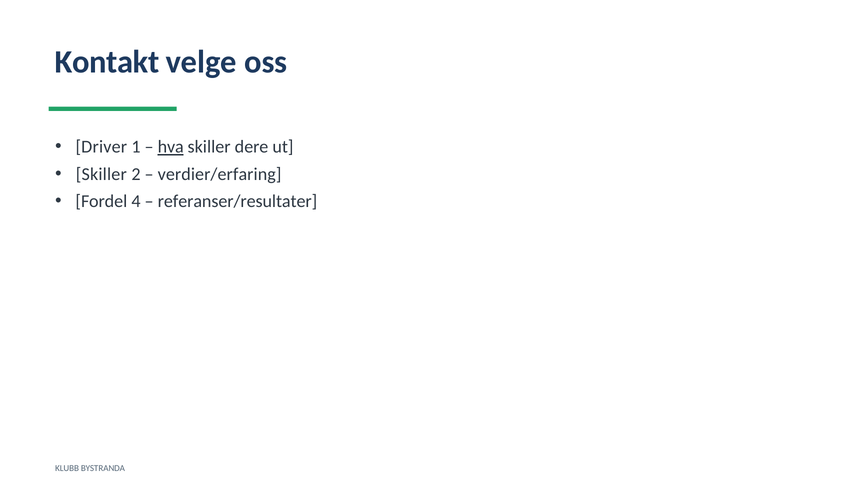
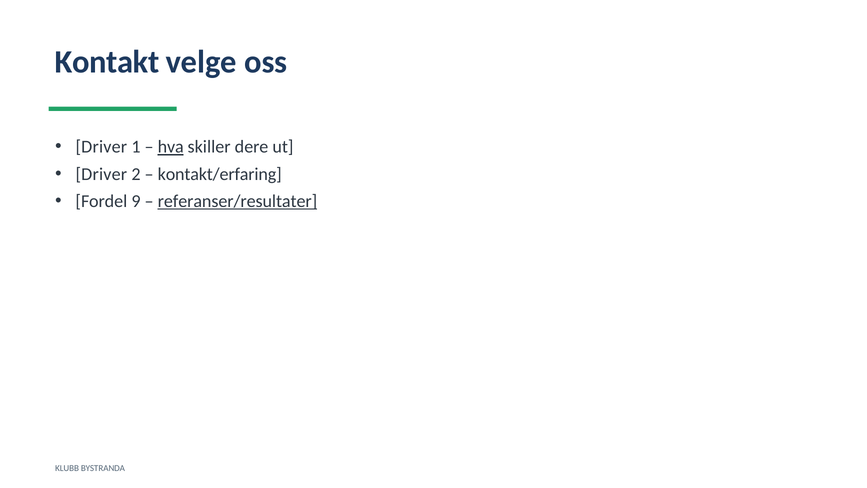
Skiller at (101, 174): Skiller -> Driver
verdier/erfaring: verdier/erfaring -> kontakt/erfaring
4: 4 -> 9
referanser/resultater underline: none -> present
